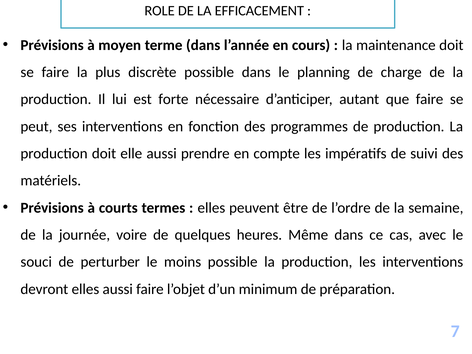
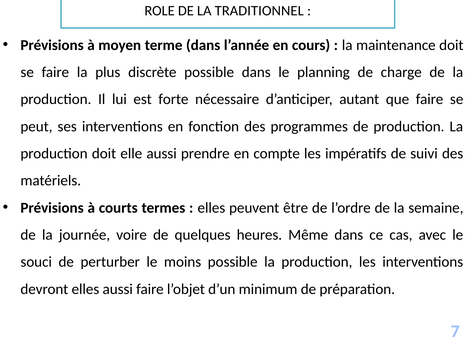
EFFICACEMENT: EFFICACEMENT -> TRADITIONNEL
